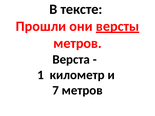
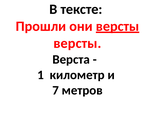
метров at (78, 43): метров -> версты
